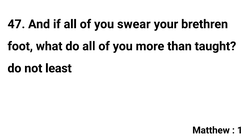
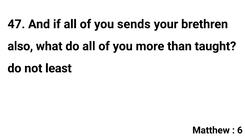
swear: swear -> sends
foot: foot -> also
1: 1 -> 6
